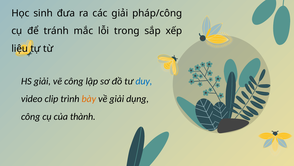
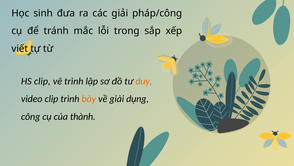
liệu: liệu -> viết
HS giải: giải -> clip
vẽ công: công -> trình
duy colour: blue -> orange
